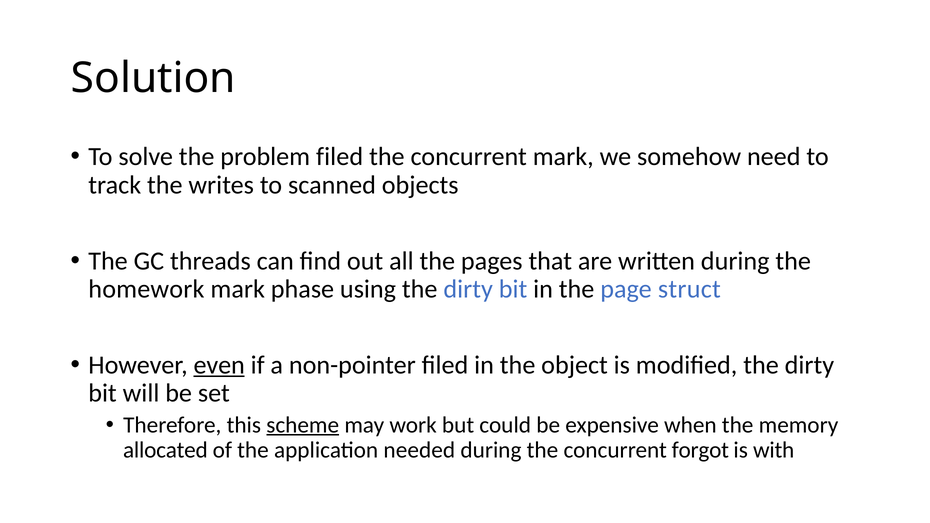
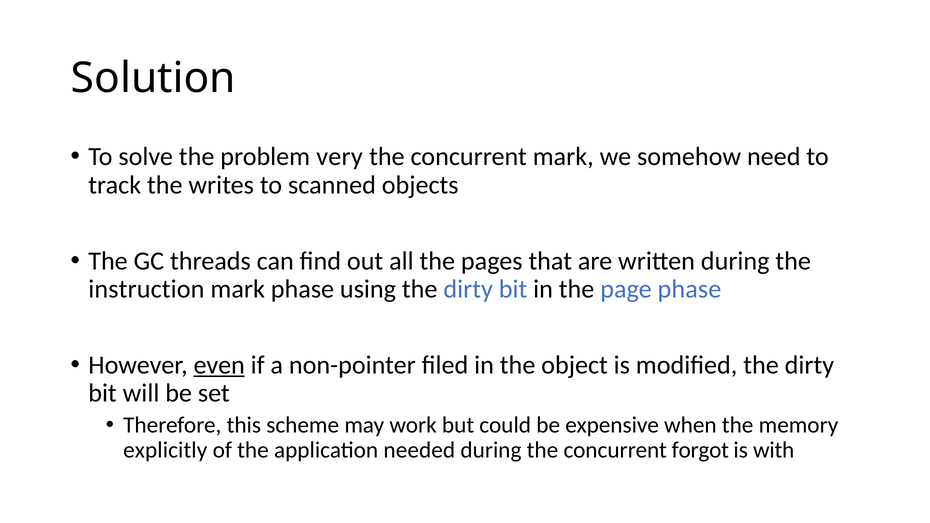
problem filed: filed -> very
homework: homework -> instruction
page struct: struct -> phase
scheme underline: present -> none
allocated: allocated -> explicitly
